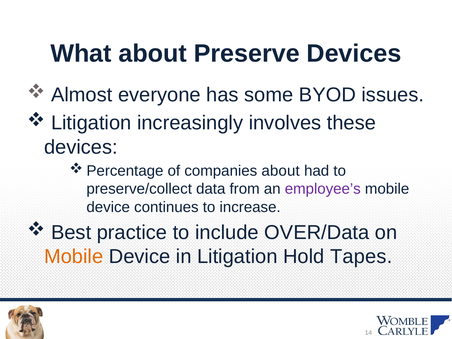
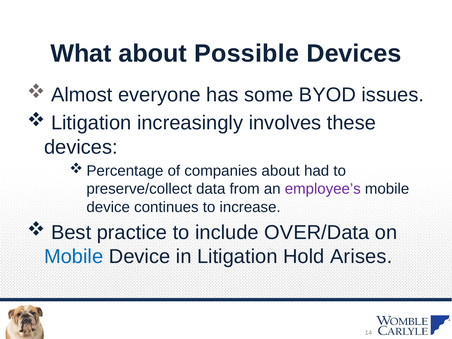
Preserve: Preserve -> Possible
Mobile at (74, 257) colour: orange -> blue
Tapes: Tapes -> Arises
